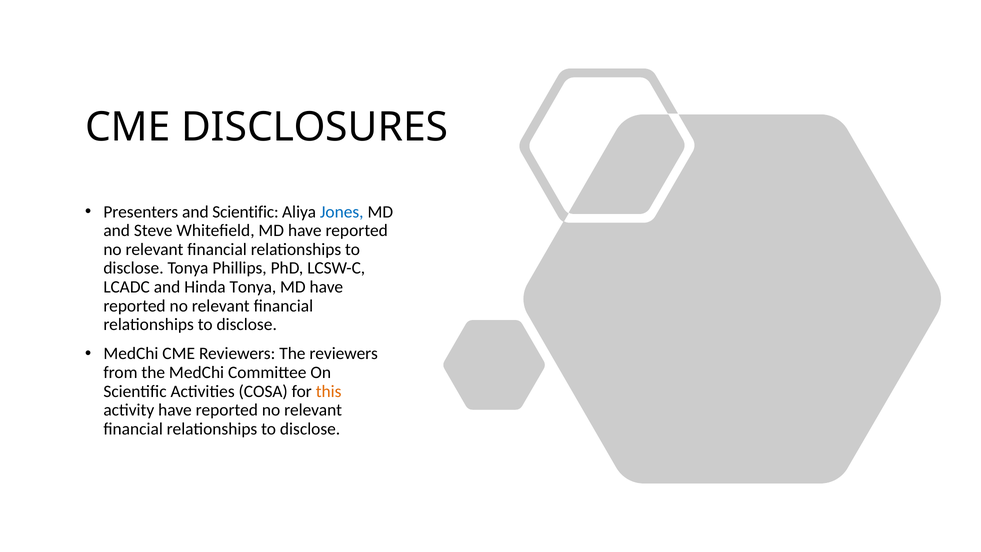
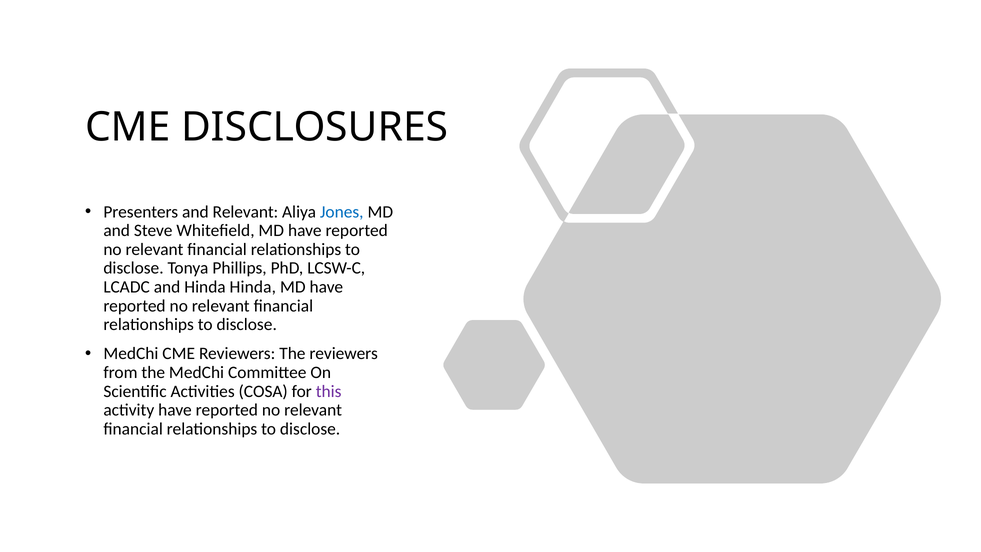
and Scientific: Scientific -> Relevant
Hinda Tonya: Tonya -> Hinda
this colour: orange -> purple
